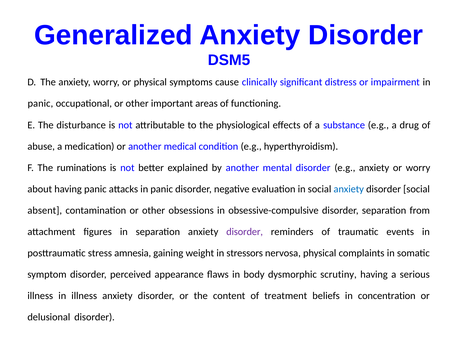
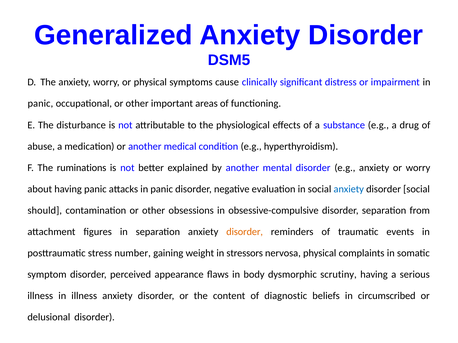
absent: absent -> should
disorder at (245, 232) colour: purple -> orange
amnesia: amnesia -> number
treatment: treatment -> diagnostic
concentration: concentration -> circumscribed
